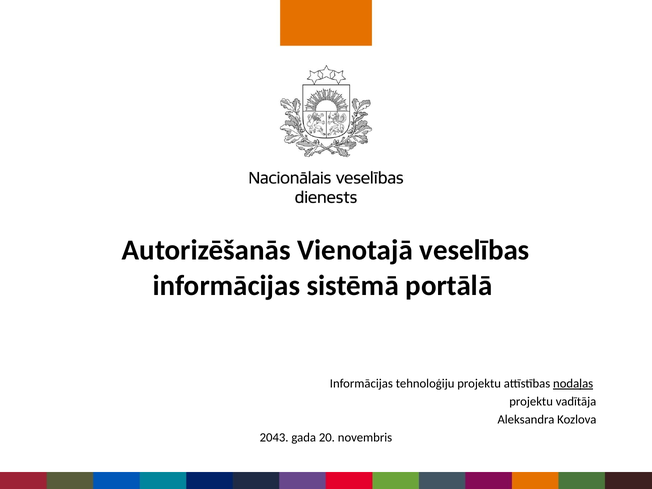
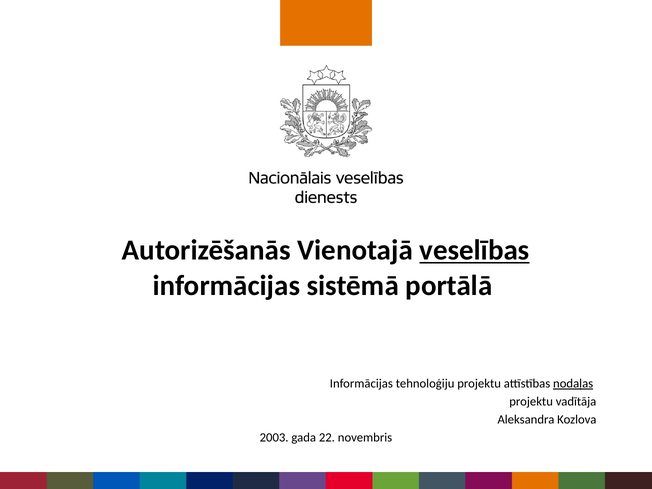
veselības underline: none -> present
2043: 2043 -> 2003
20: 20 -> 22
